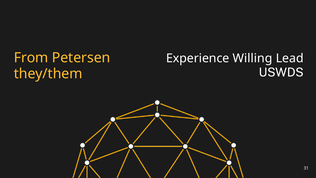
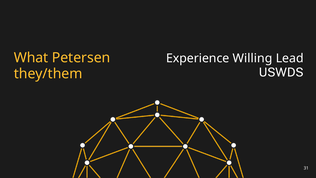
From: From -> What
